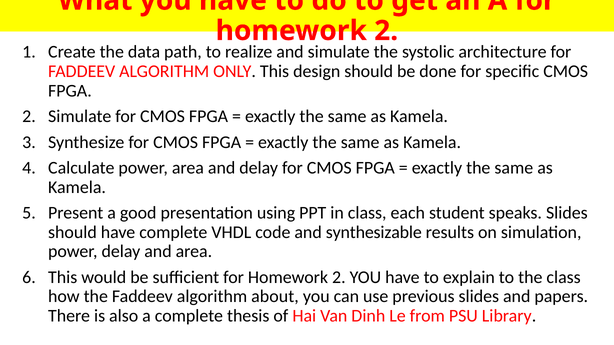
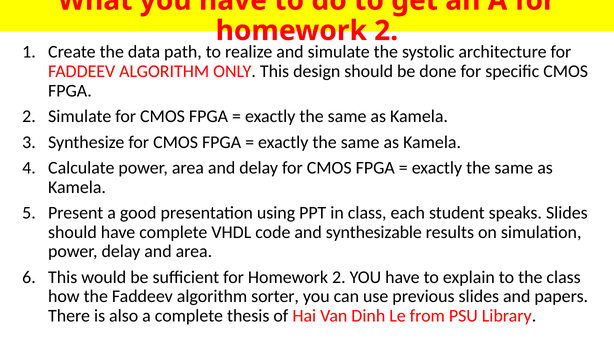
about: about -> sorter
